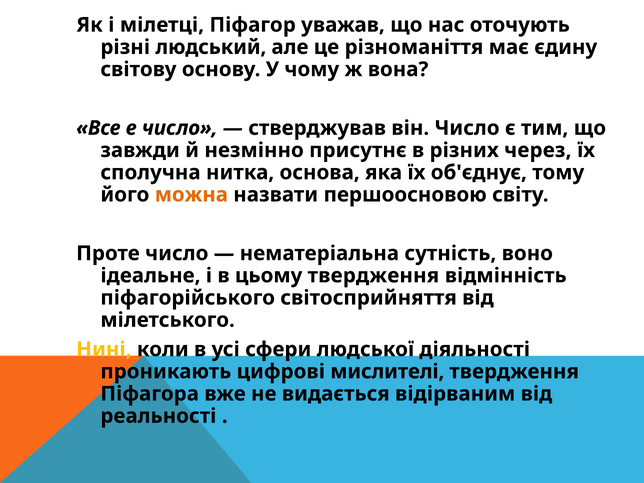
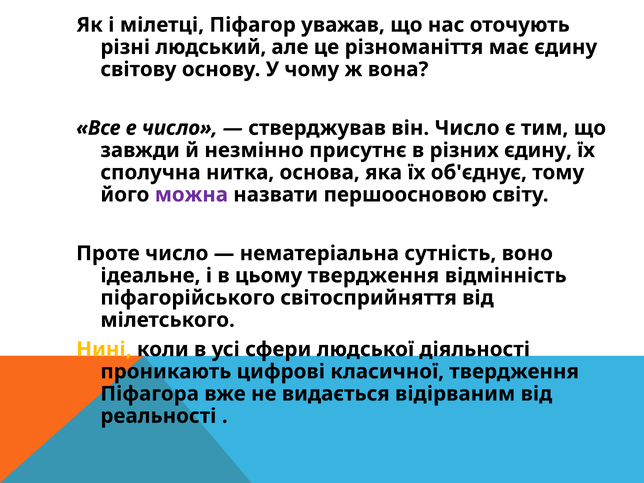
різних через: через -> єдину
можна colour: orange -> purple
мислителі: мислителі -> класичної
